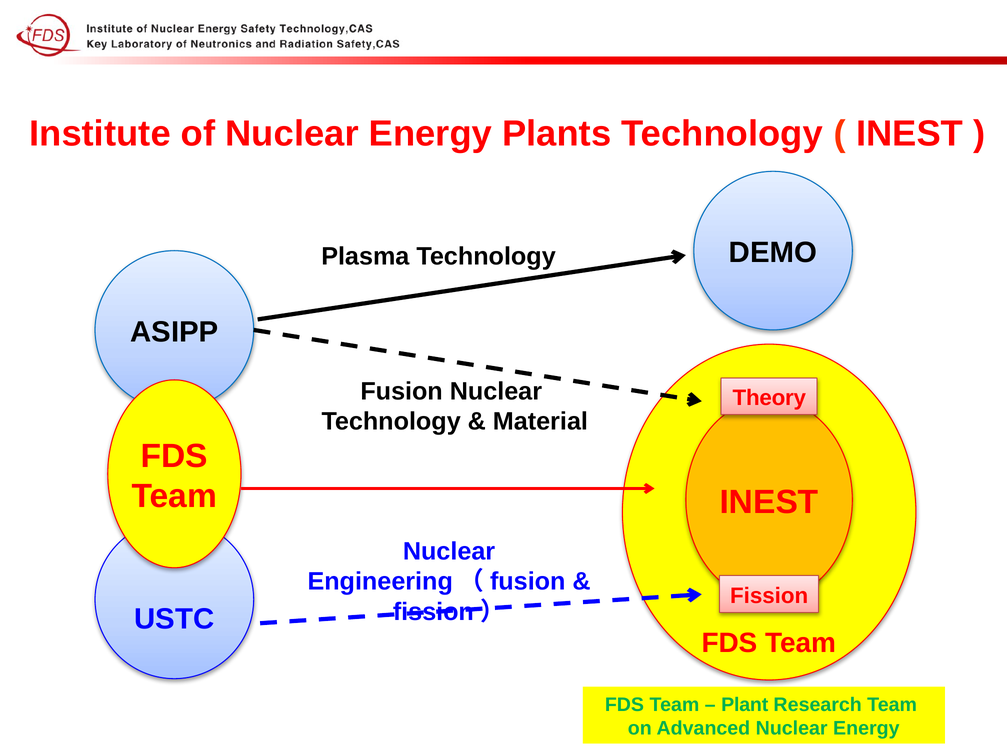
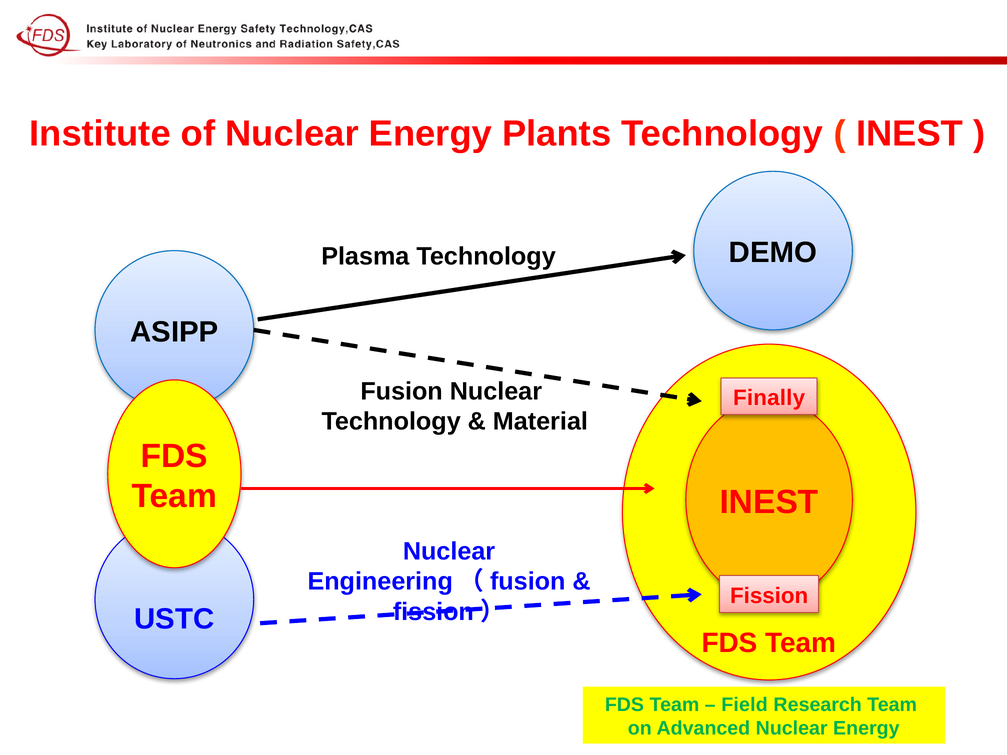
Theory: Theory -> Finally
Plant: Plant -> Field
